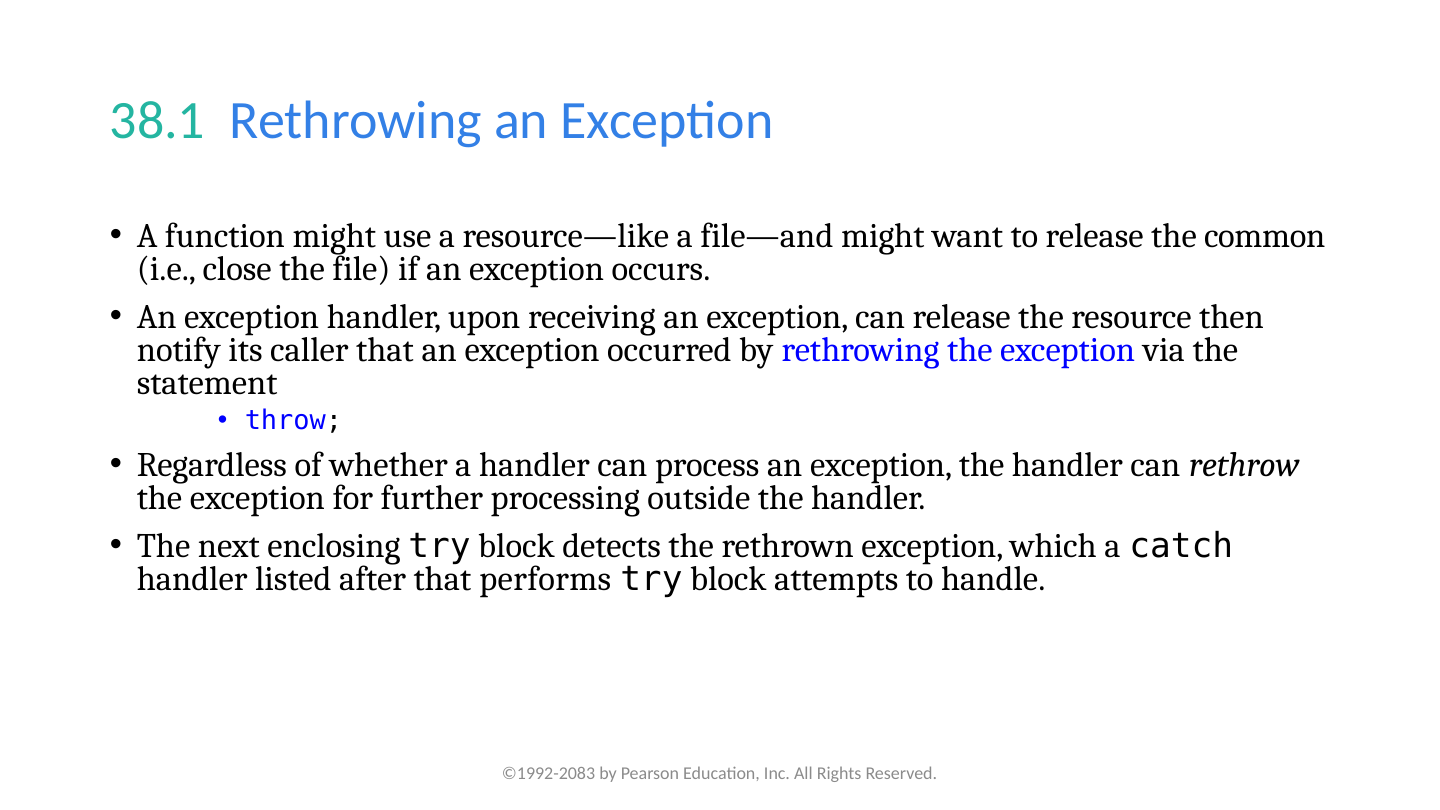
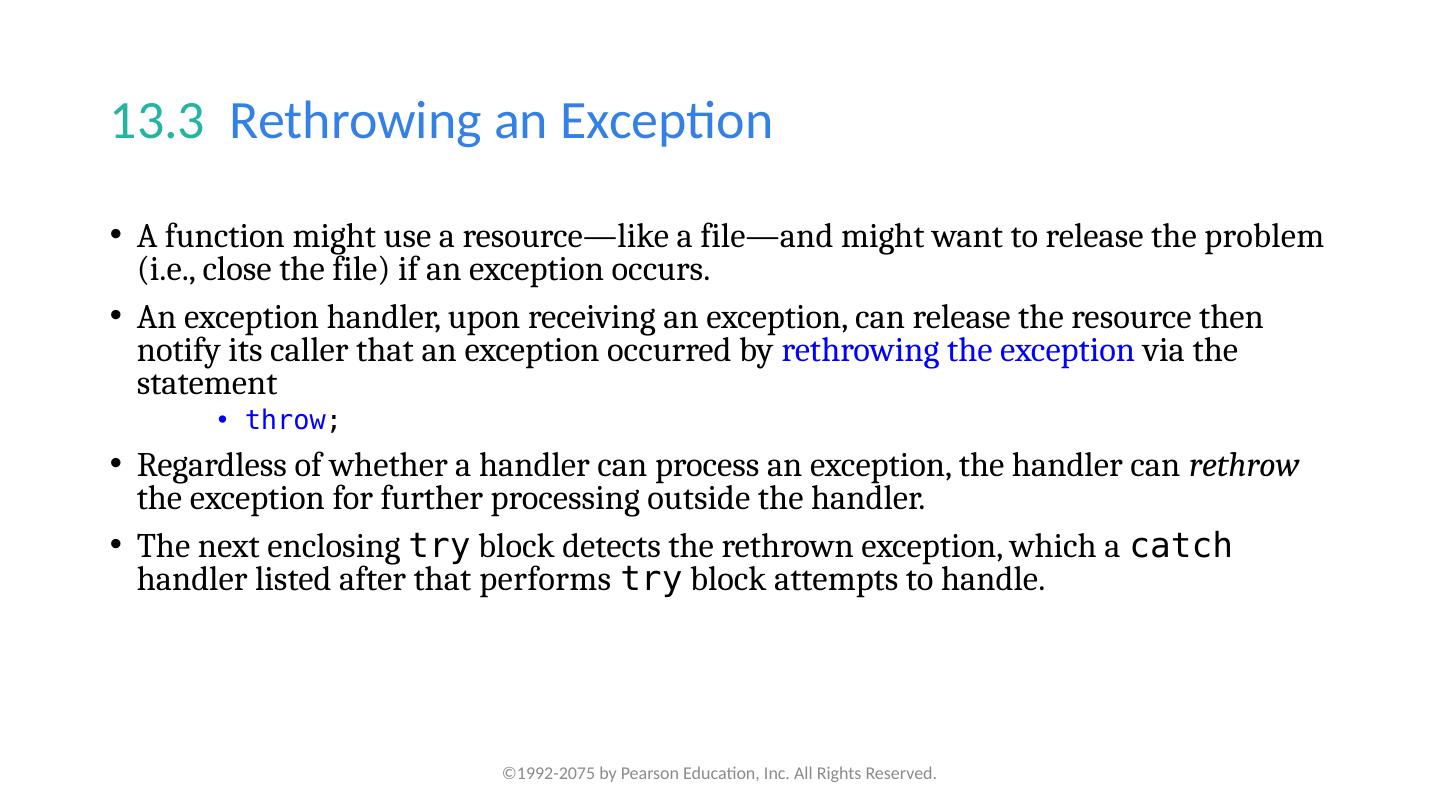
38.1: 38.1 -> 13.3
common: common -> problem
©1992-2083: ©1992-2083 -> ©1992-2075
